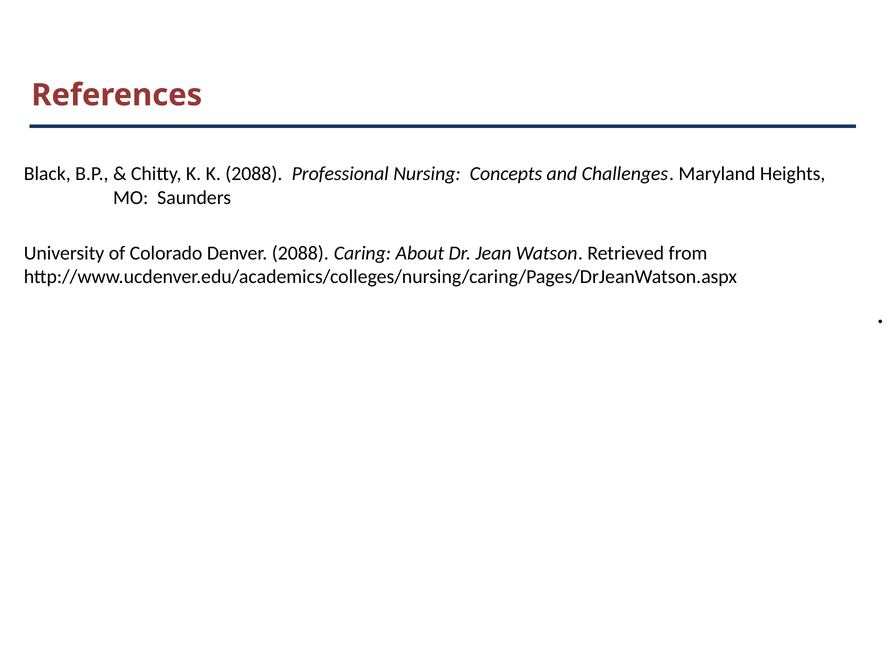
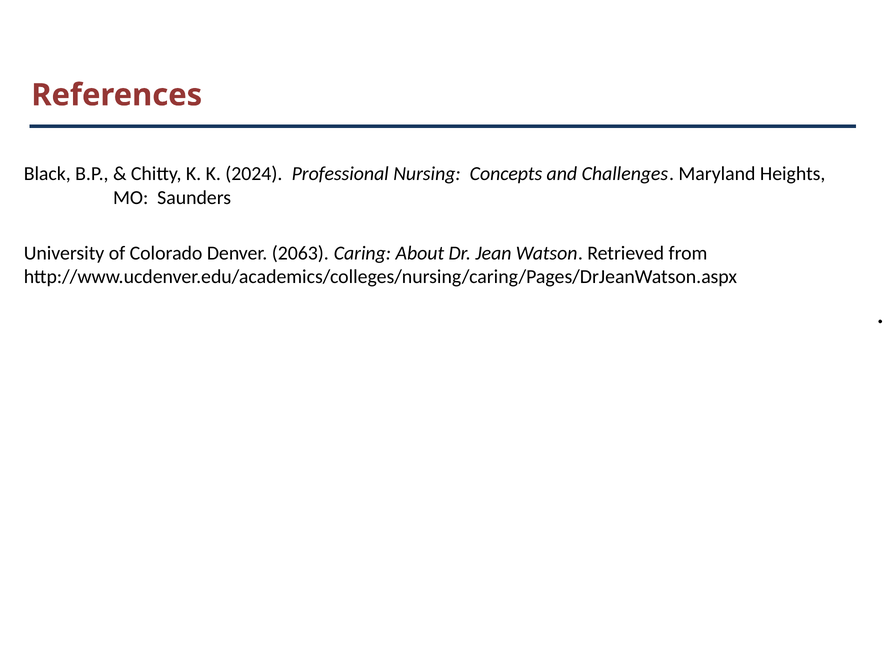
K 2088: 2088 -> 2024
Denver 2088: 2088 -> 2063
